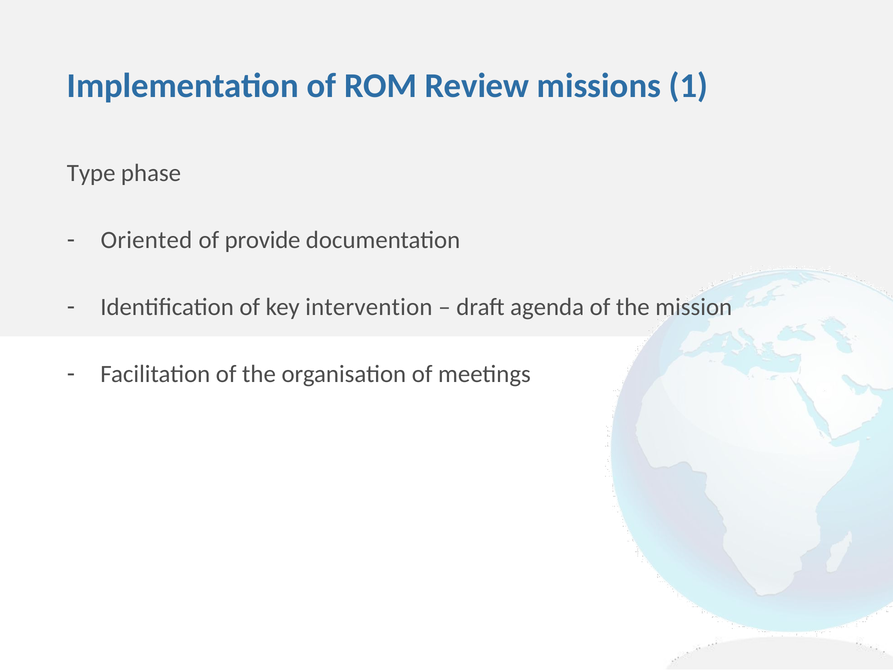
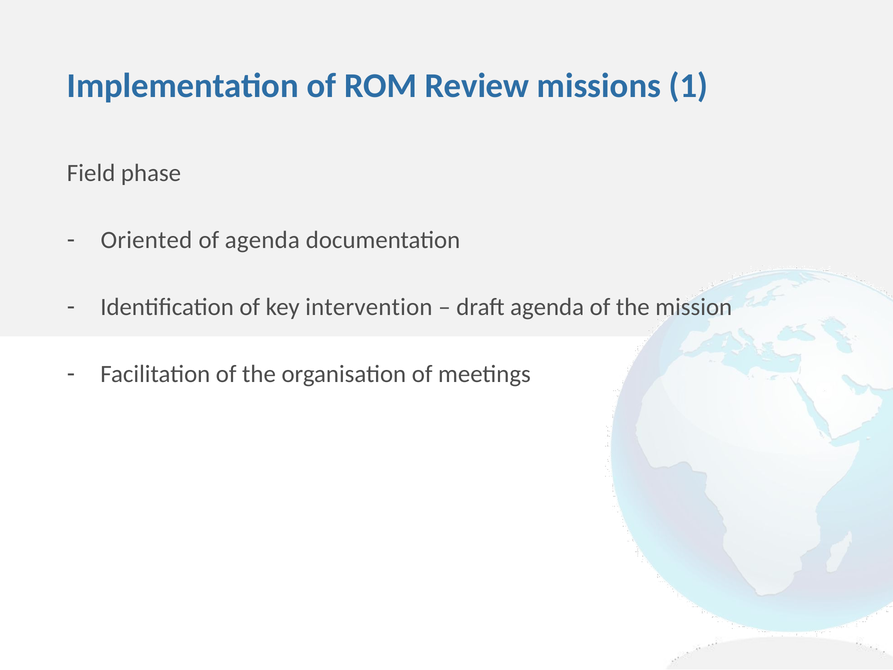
Type: Type -> Field
of provide: provide -> agenda
